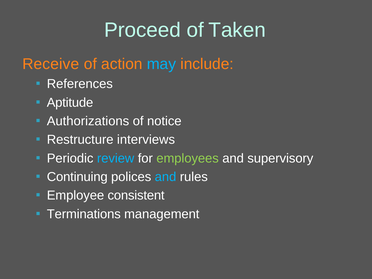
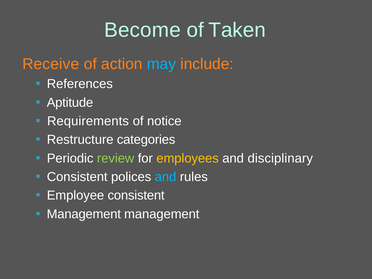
Proceed: Proceed -> Become
Authorizations: Authorizations -> Requirements
interviews: interviews -> categories
review colour: light blue -> light green
employees colour: light green -> yellow
supervisory: supervisory -> disciplinary
Continuing at (77, 177): Continuing -> Consistent
Terminations at (84, 214): Terminations -> Management
